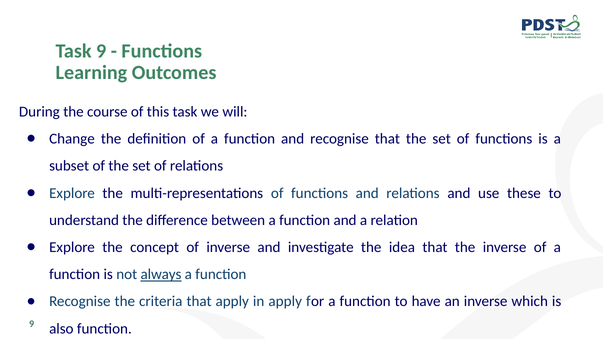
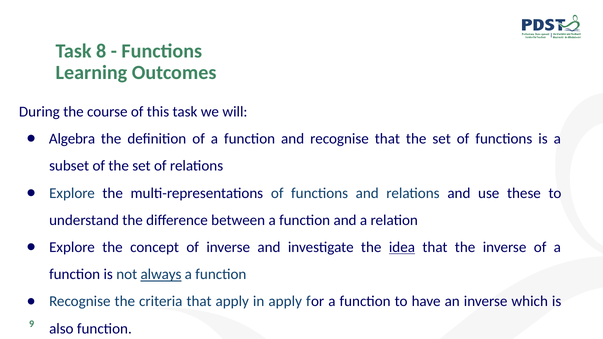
Task 9: 9 -> 8
Change: Change -> Algebra
idea underline: none -> present
